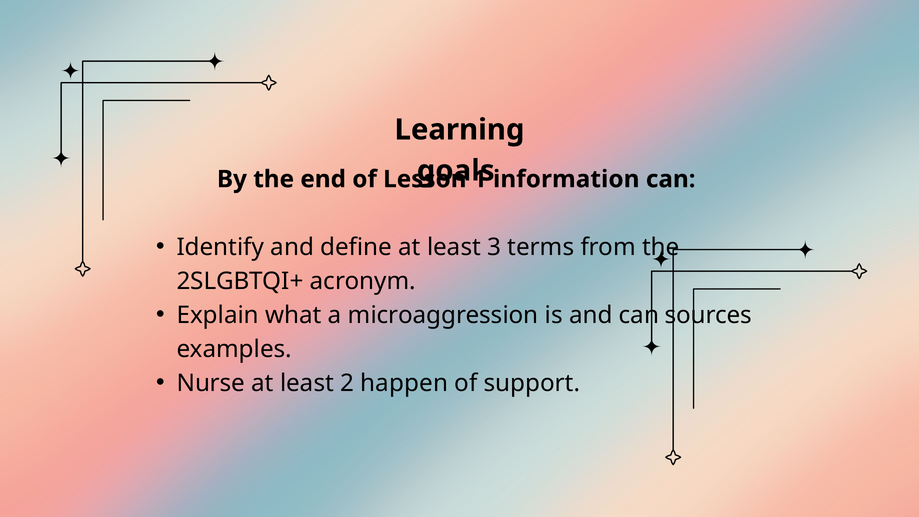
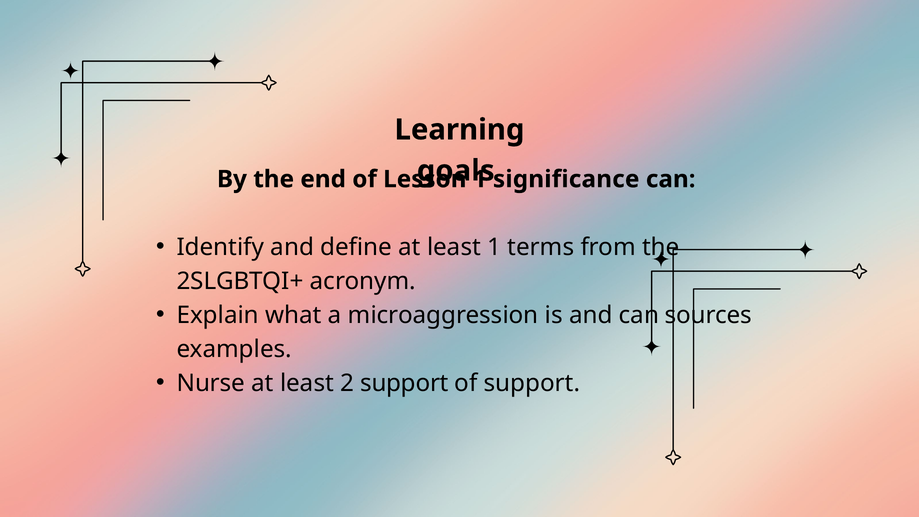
information: information -> significance
least 3: 3 -> 1
2 happen: happen -> support
